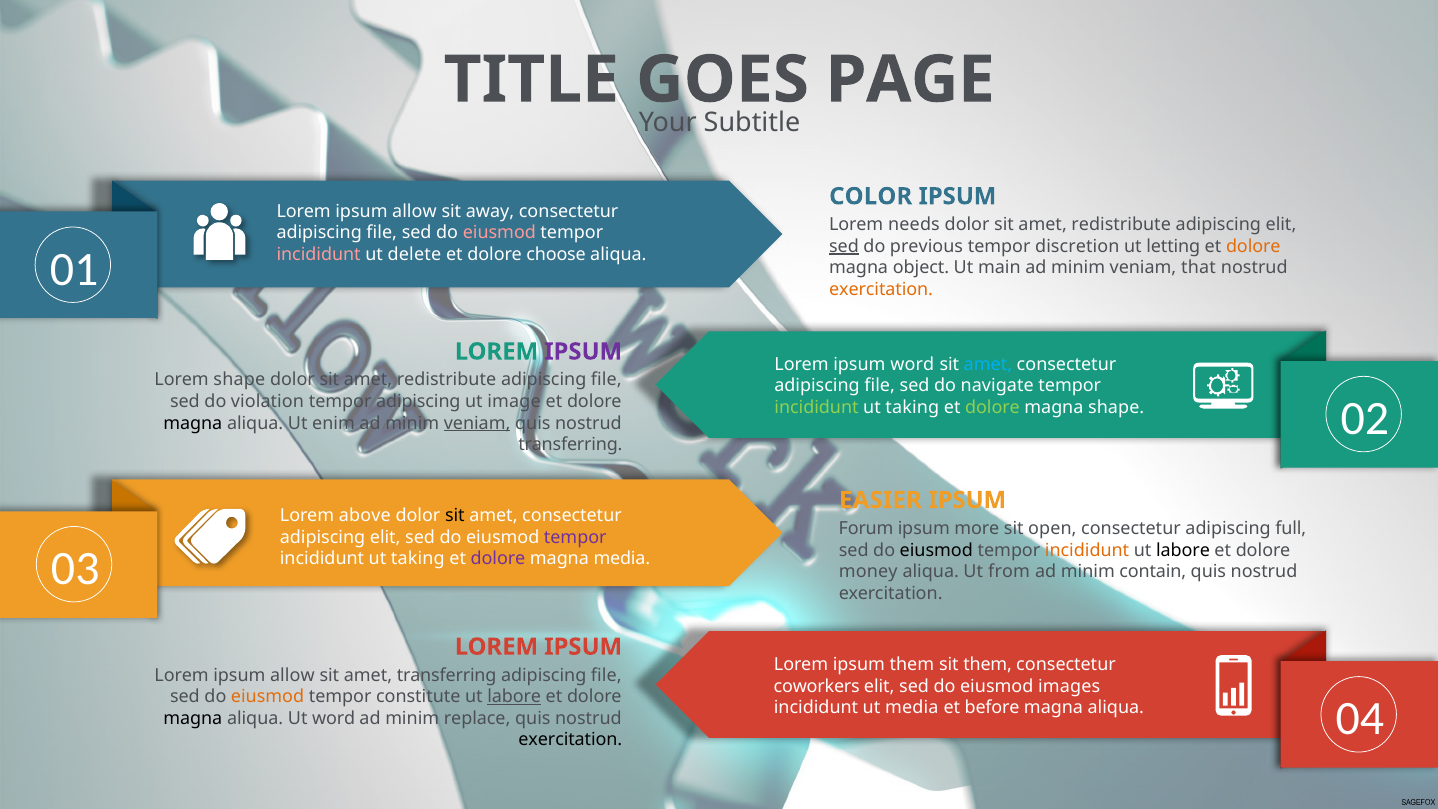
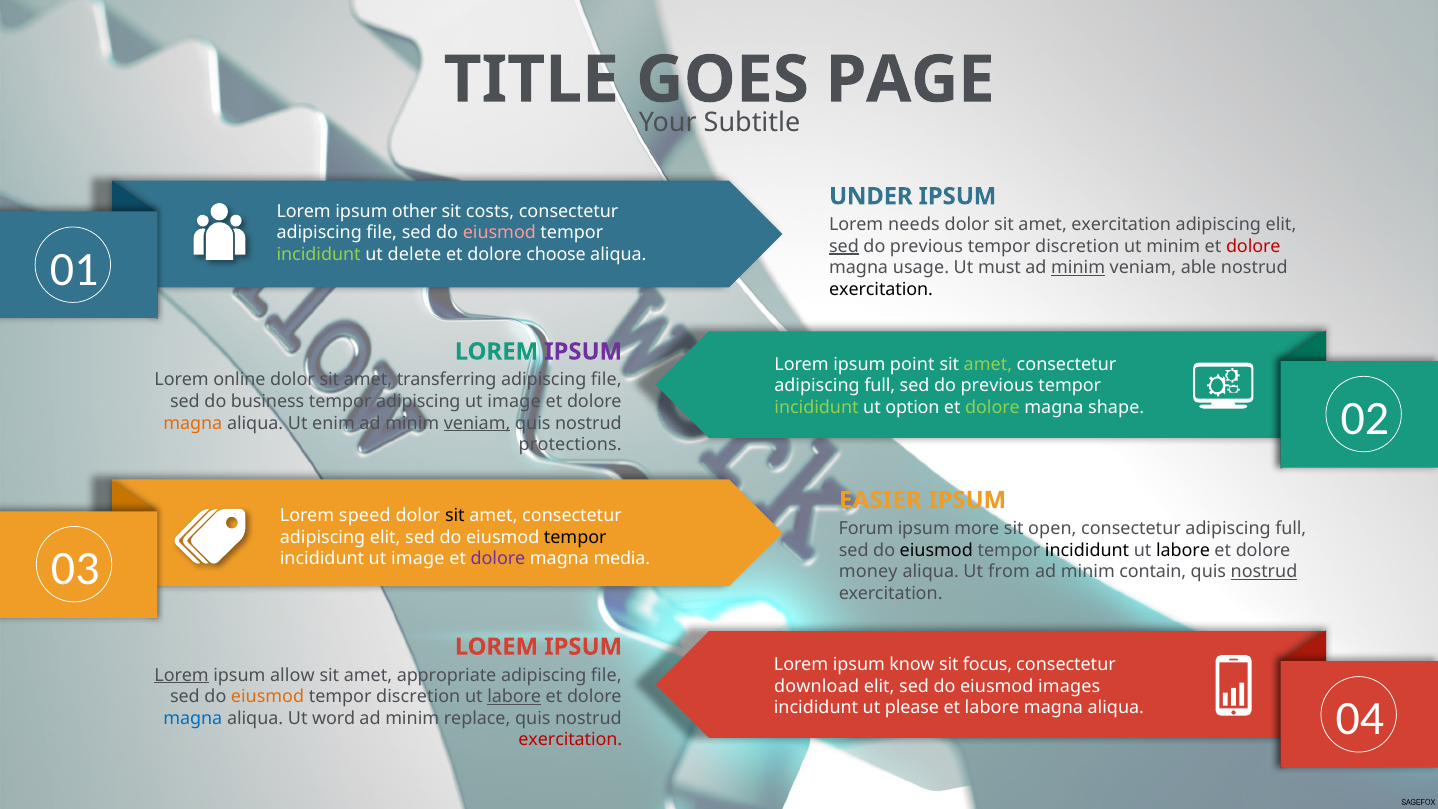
COLOR: COLOR -> UNDER
allow at (414, 211): allow -> other
away: away -> costs
redistribute at (1121, 225): redistribute -> exercitation
ut letting: letting -> minim
dolore at (1253, 246) colour: orange -> red
incididunt at (319, 254) colour: pink -> light green
object: object -> usage
main: main -> must
minim at (1078, 268) underline: none -> present
that: that -> able
exercitation at (881, 289) colour: orange -> black
ipsum word: word -> point
amet at (988, 364) colour: light blue -> light green
Lorem shape: shape -> online
redistribute at (446, 380): redistribute -> transferring
file at (880, 386): file -> full
navigate at (997, 386): navigate -> previous
violation: violation -> business
taking at (912, 407): taking -> option
magna at (193, 423) colour: black -> orange
transferring at (570, 445): transferring -> protections
above: above -> speed
tempor at (575, 537) colour: purple -> black
incididunt at (1087, 550) colour: orange -> black
taking at (418, 559): taking -> image
nostrud at (1264, 572) underline: none -> present
ipsum them: them -> know
sit them: them -> focus
Lorem at (182, 675) underline: none -> present
amet transferring: transferring -> appropriate
coworkers: coworkers -> download
constitute at (418, 697): constitute -> discretion
ut media: media -> please
et before: before -> labore
magna at (193, 718) colour: black -> blue
exercitation at (570, 740) colour: black -> red
